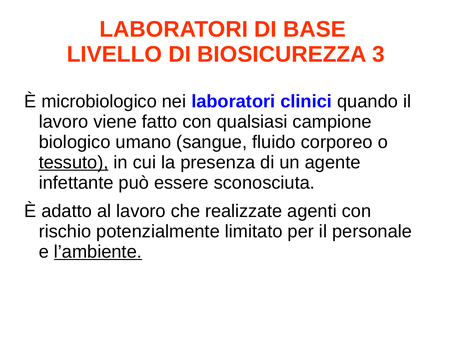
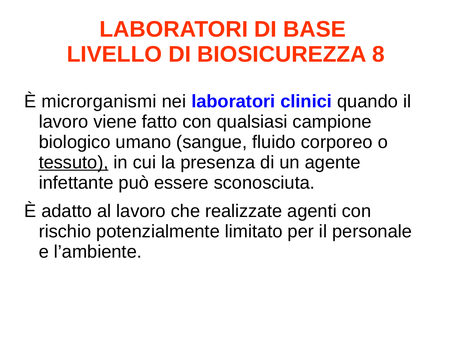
3: 3 -> 8
microbiologico: microbiologico -> microrganismi
l’ambiente underline: present -> none
